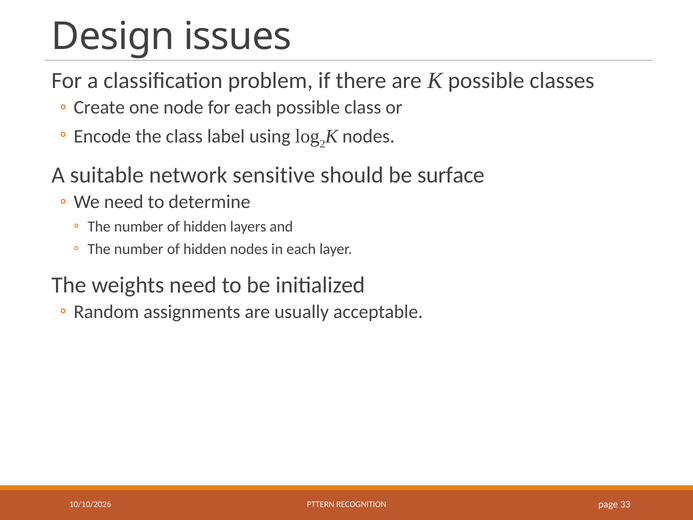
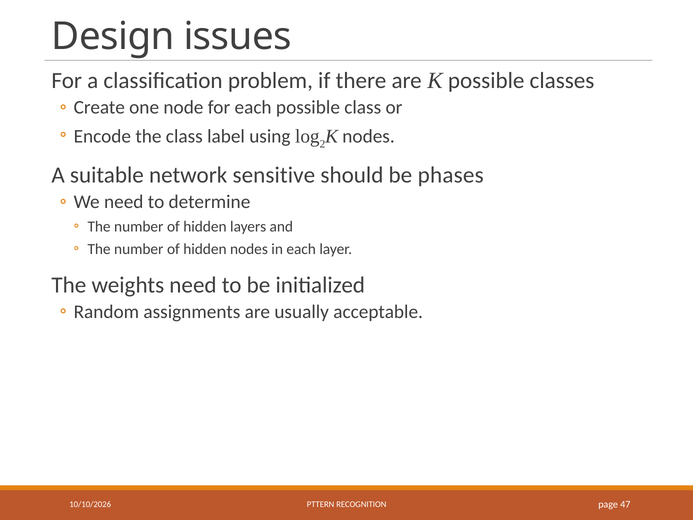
surface: surface -> phases
33: 33 -> 47
